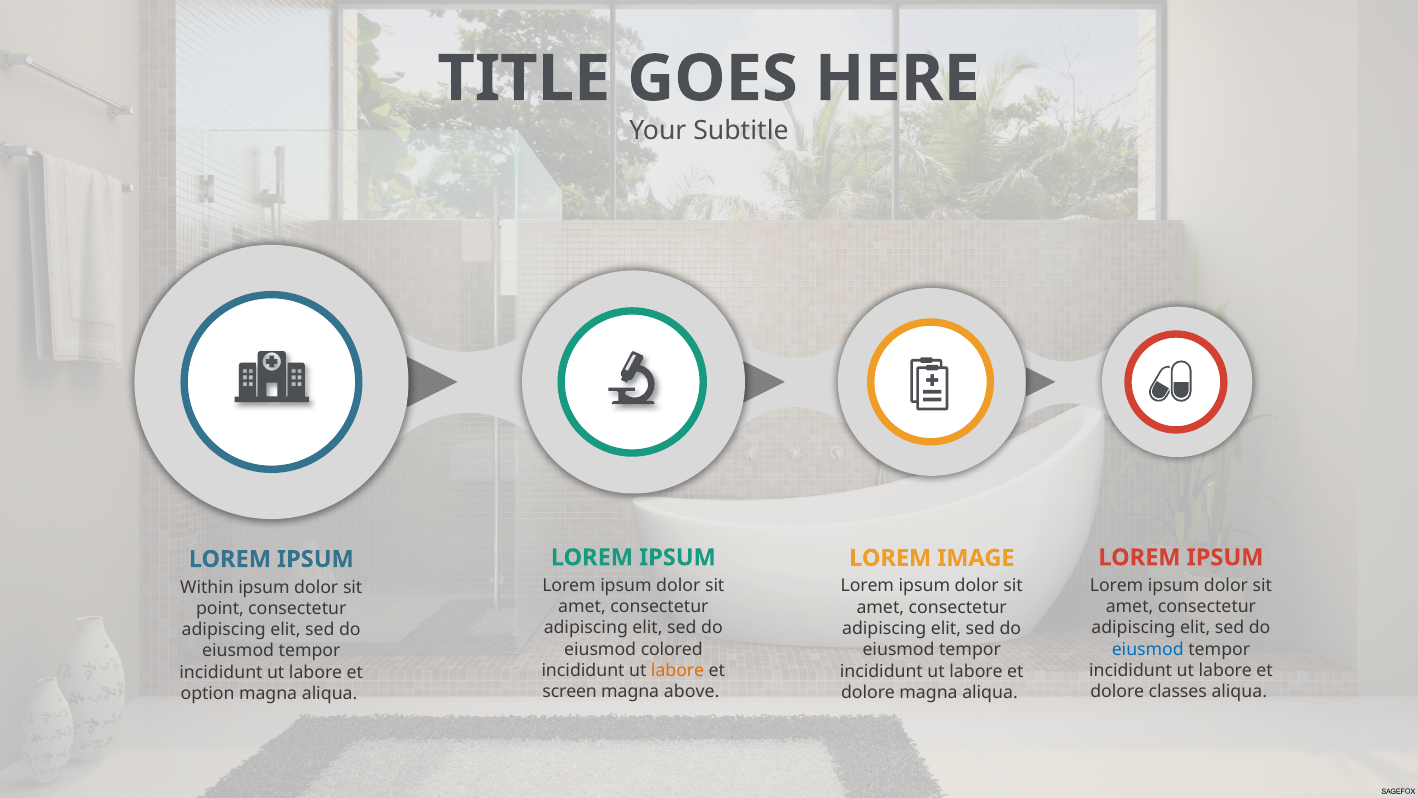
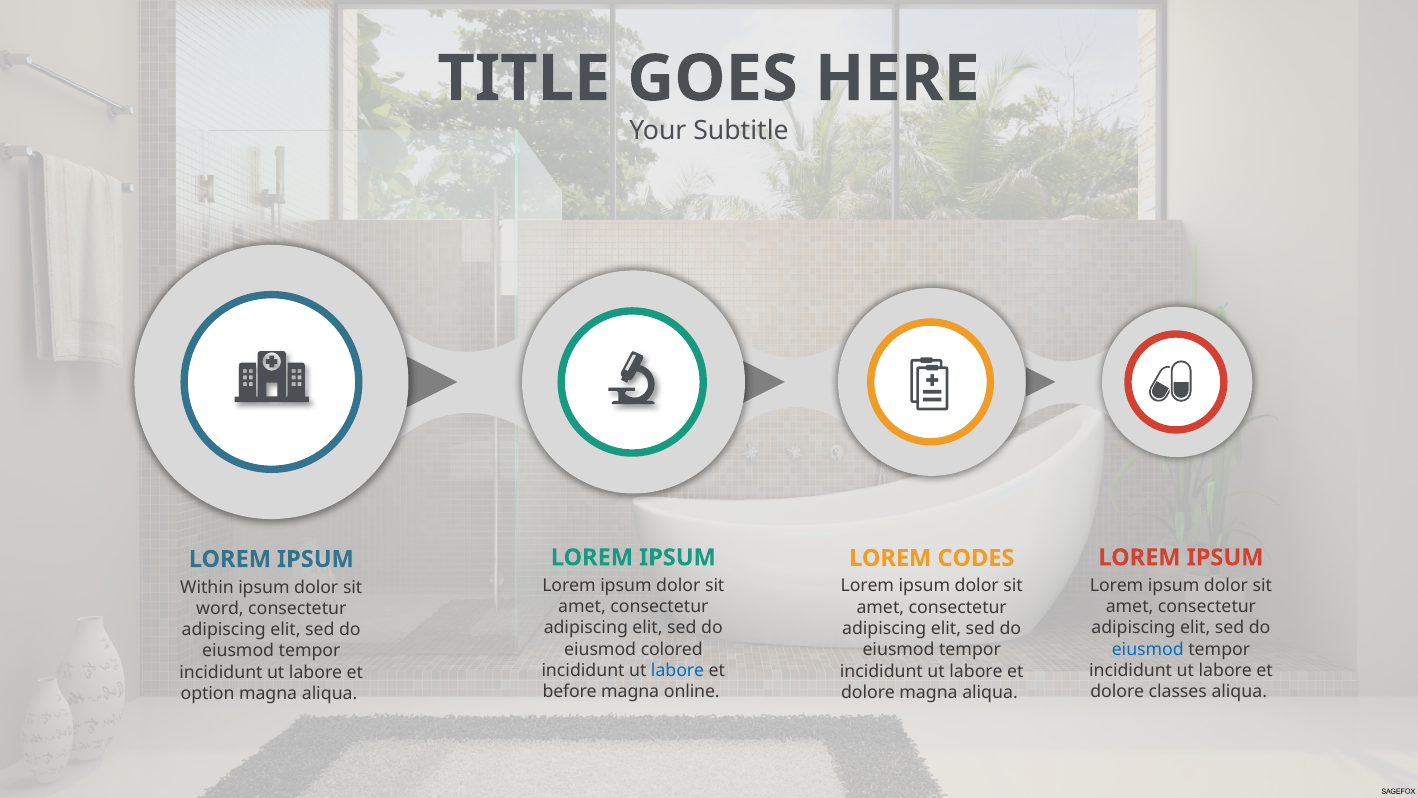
IMAGE: IMAGE -> CODES
point: point -> word
labore at (678, 670) colour: orange -> blue
screen: screen -> before
above: above -> online
